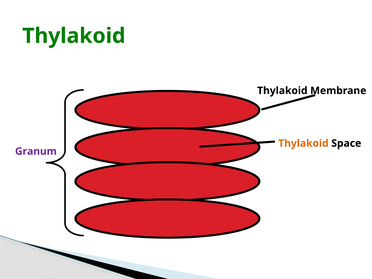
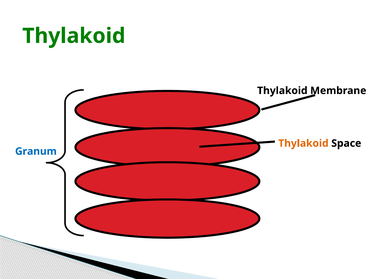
Granum colour: purple -> blue
